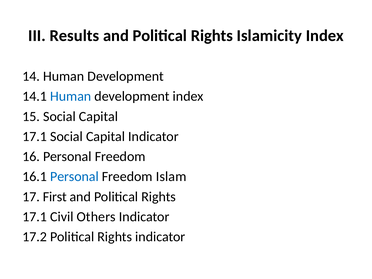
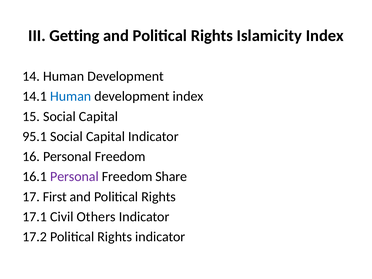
Results: Results -> Getting
17.1 at (35, 137): 17.1 -> 95.1
Personal at (74, 177) colour: blue -> purple
Islam: Islam -> Share
